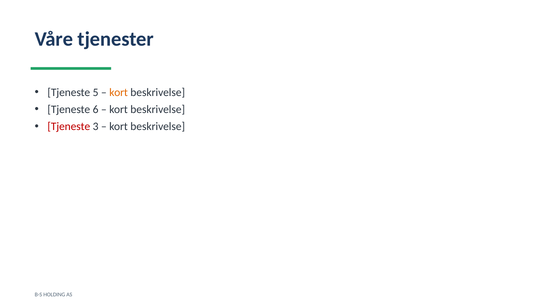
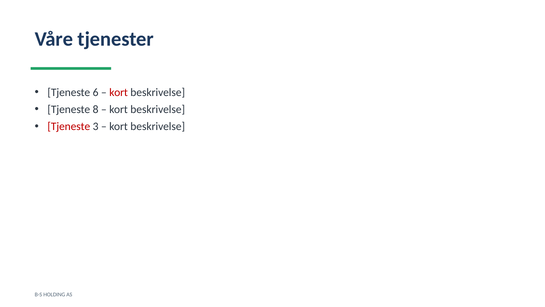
5: 5 -> 6
kort at (119, 92) colour: orange -> red
6: 6 -> 8
